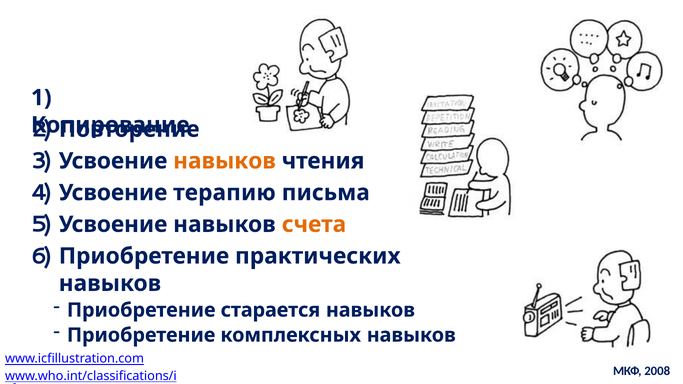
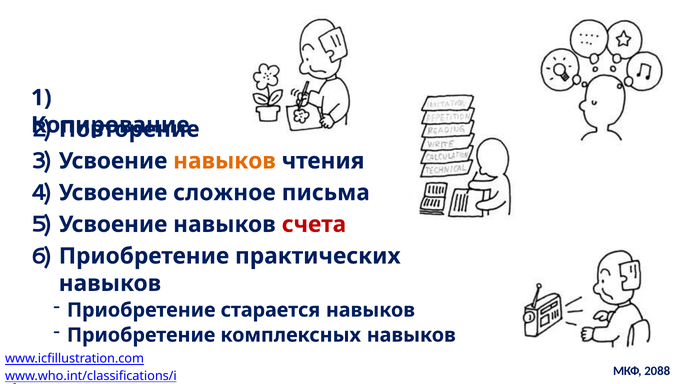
терапию: терапию -> сложное
счета colour: orange -> red
2008: 2008 -> 2088
